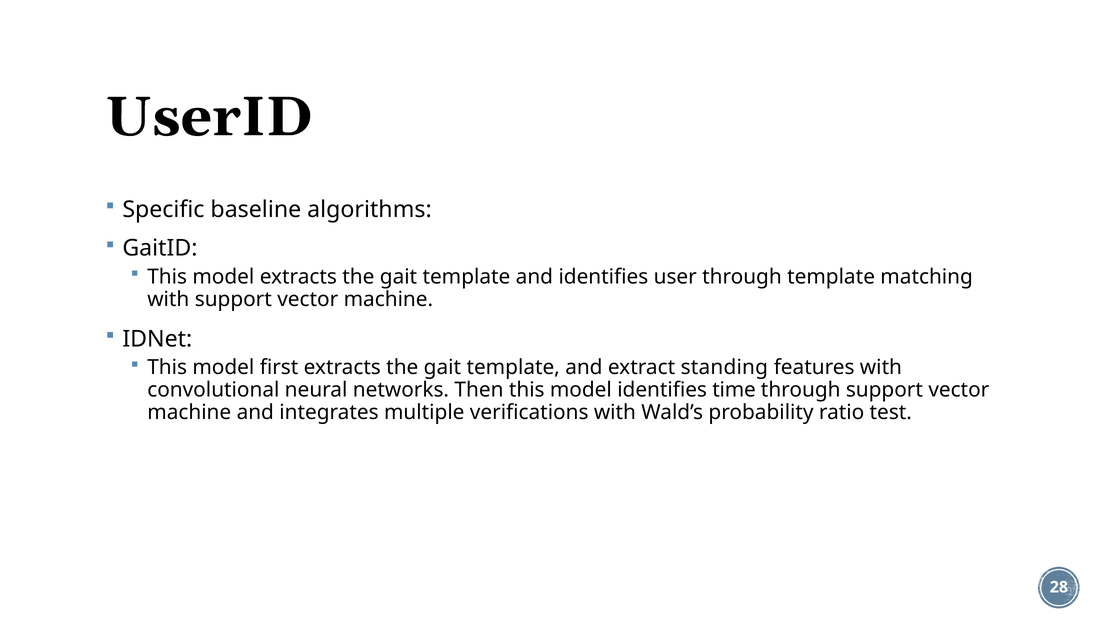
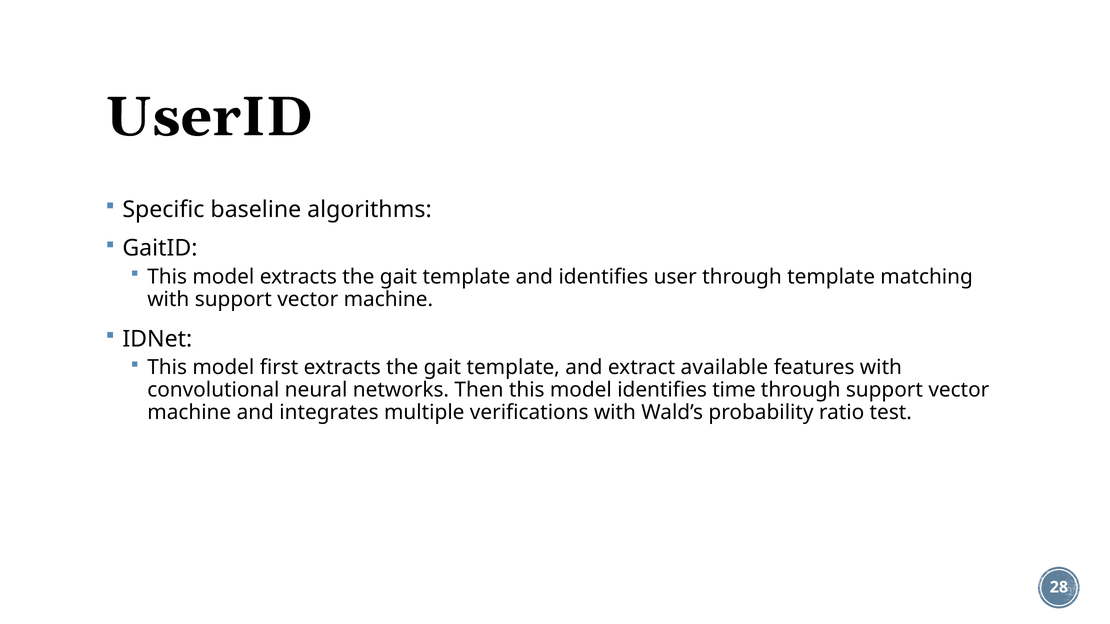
standing: standing -> available
